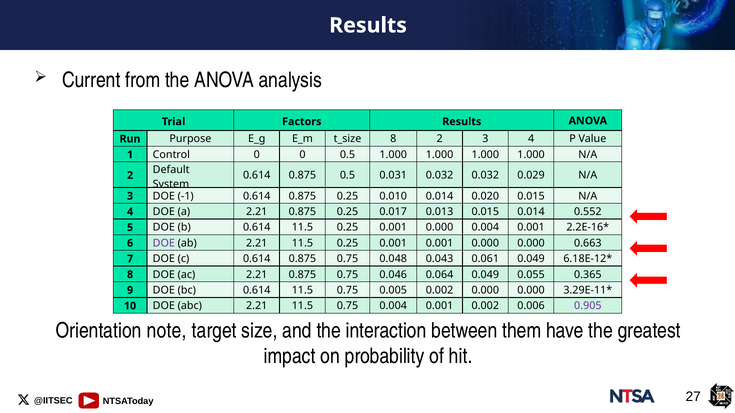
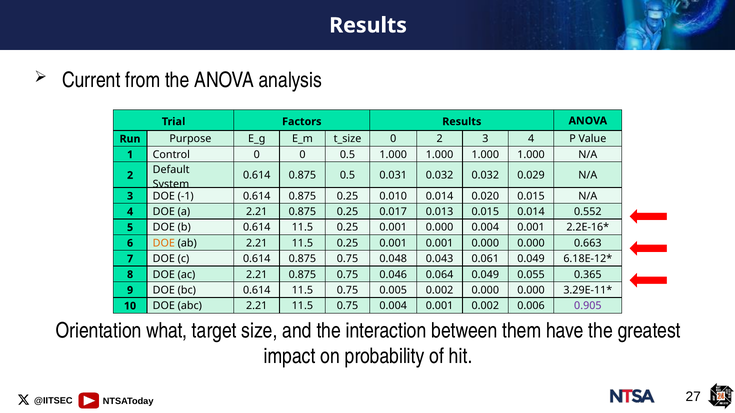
8 at (393, 139): 8 -> 0
DOE at (164, 243) colour: purple -> orange
note: note -> what
